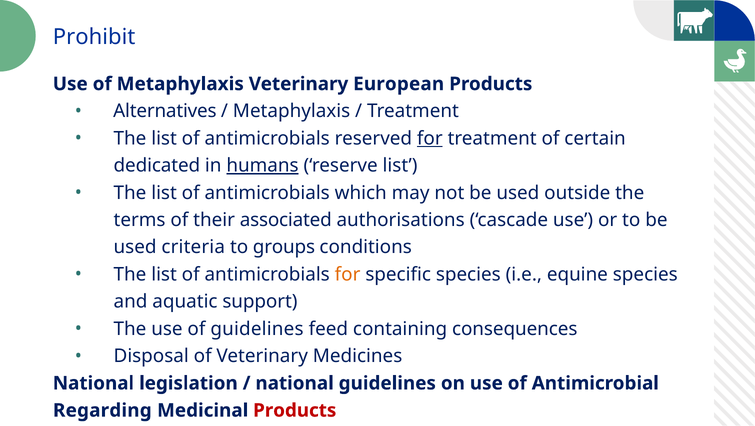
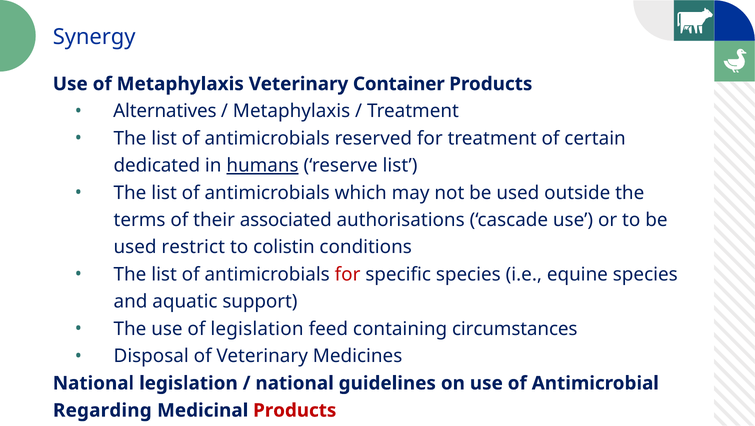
Prohibit: Prohibit -> Synergy
European: European -> Container
for at (430, 138) underline: present -> none
criteria: criteria -> restrict
groups: groups -> colistin
for at (348, 274) colour: orange -> red
of guidelines: guidelines -> legislation
consequences: consequences -> circumstances
